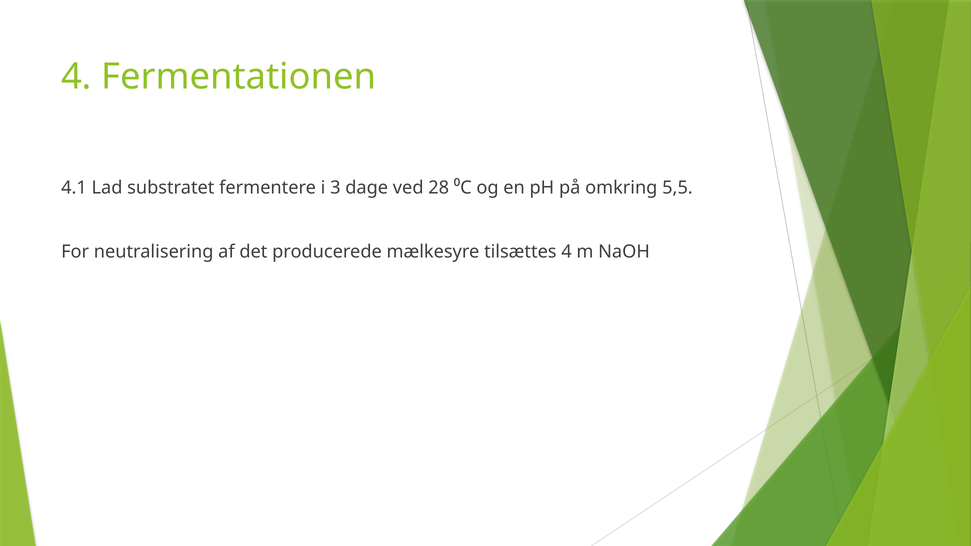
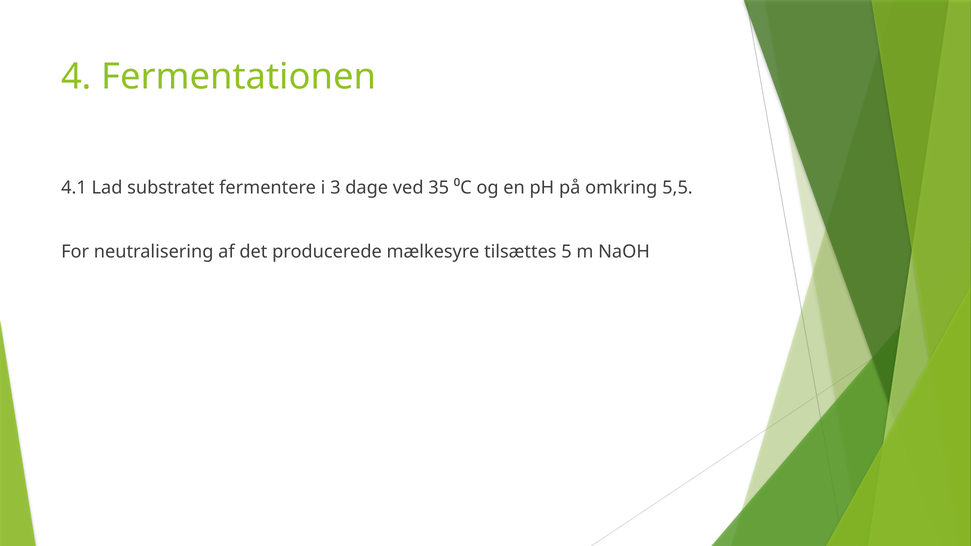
28: 28 -> 35
tilsættes 4: 4 -> 5
